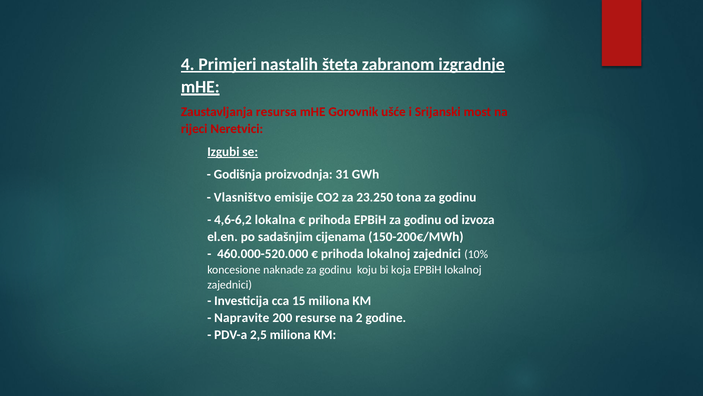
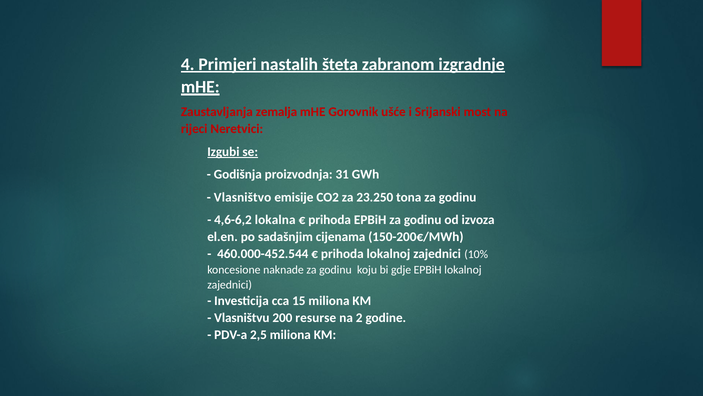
resursa: resursa -> zemalja
460.000-520.000: 460.000-520.000 -> 460.000-452.544
koja: koja -> gdje
Napravite: Napravite -> Vlasništvu
